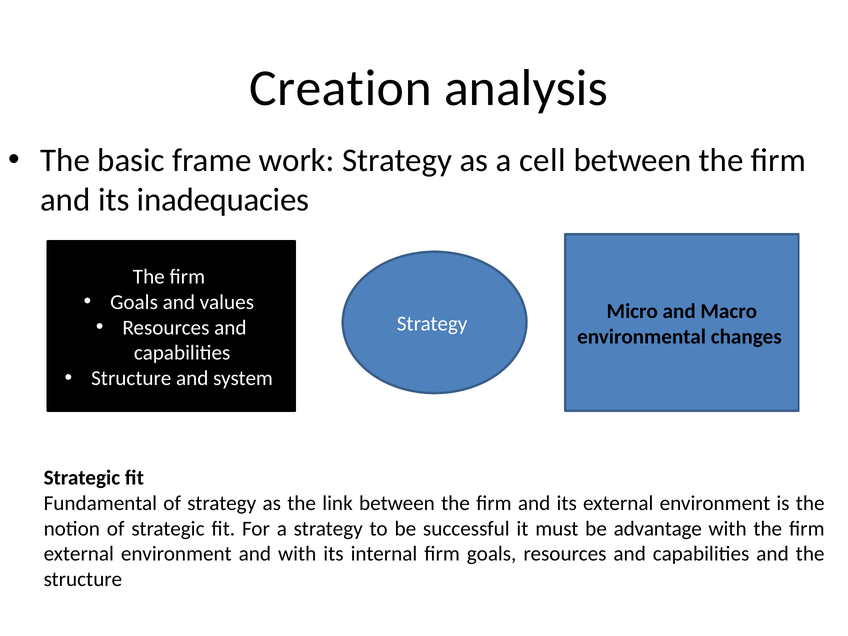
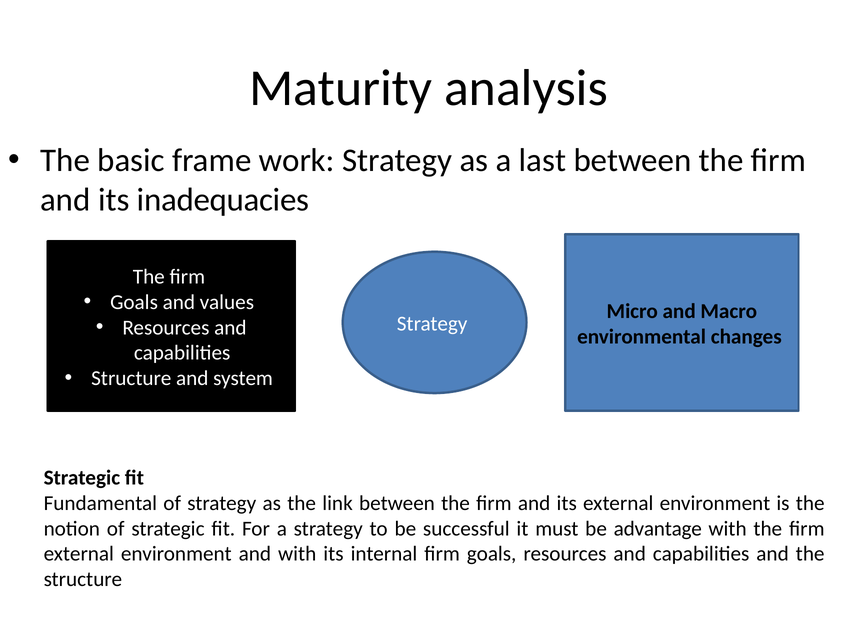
Creation: Creation -> Maturity
cell: cell -> last
